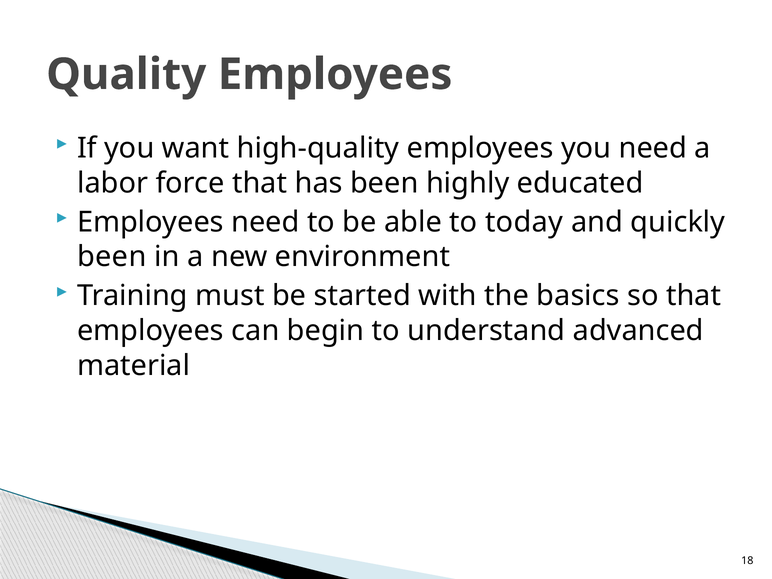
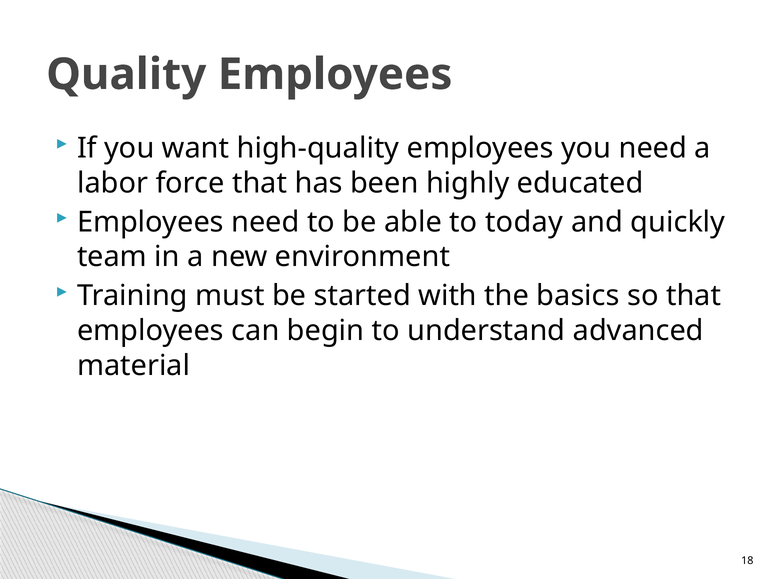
been at (112, 257): been -> team
